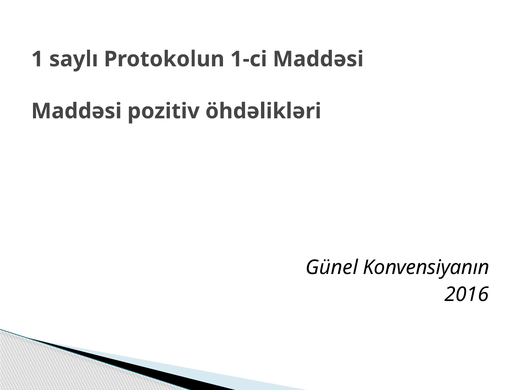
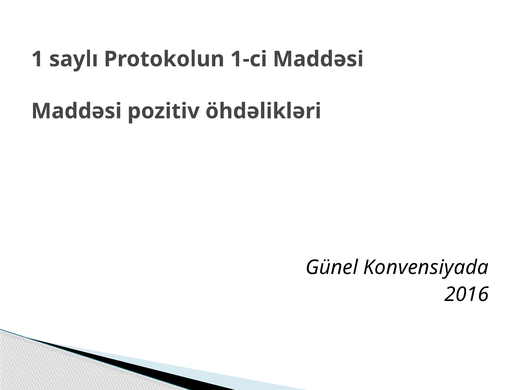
Konvensiyanın: Konvensiyanın -> Konvensiyada
